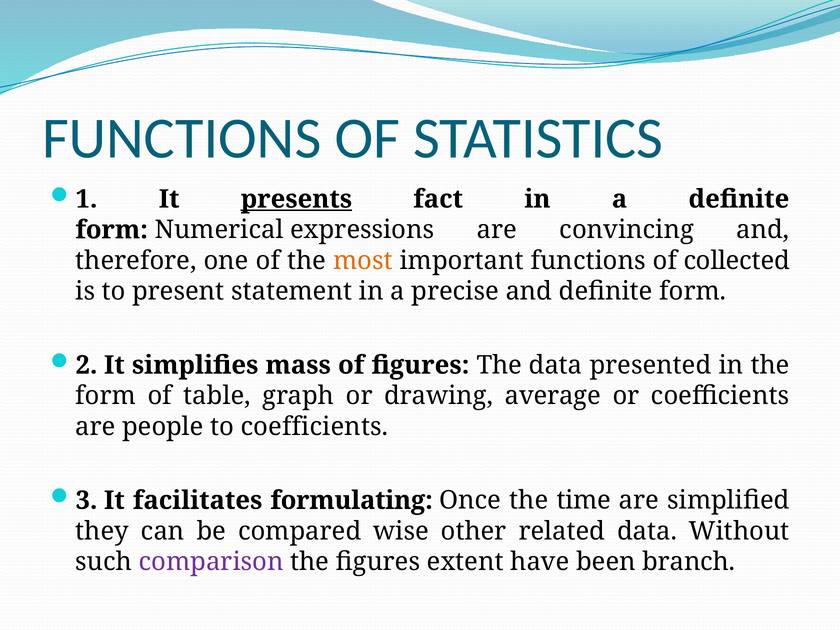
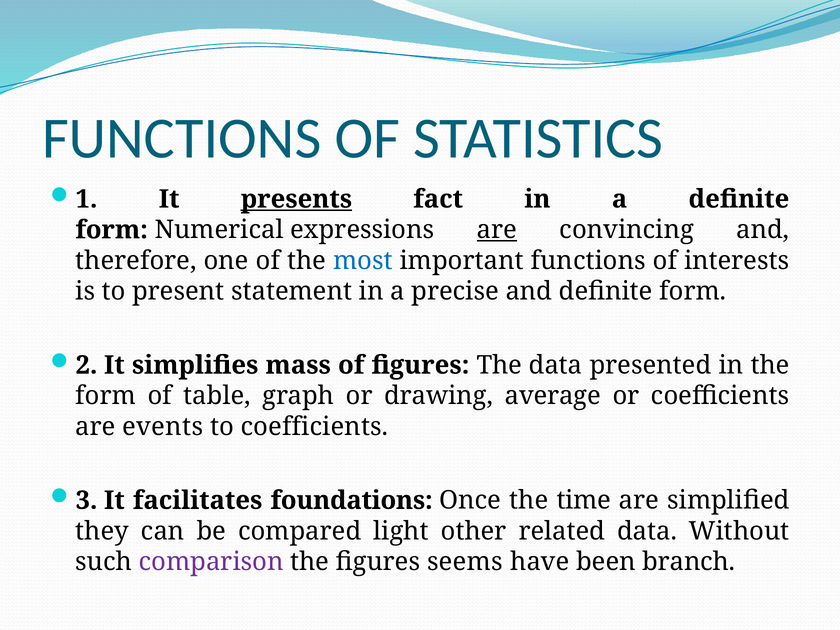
are at (497, 230) underline: none -> present
most colour: orange -> blue
collected: collected -> interests
people: people -> events
formulating: formulating -> foundations
wise: wise -> light
extent: extent -> seems
